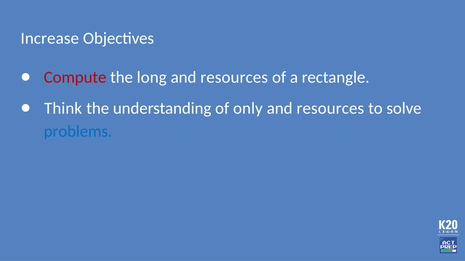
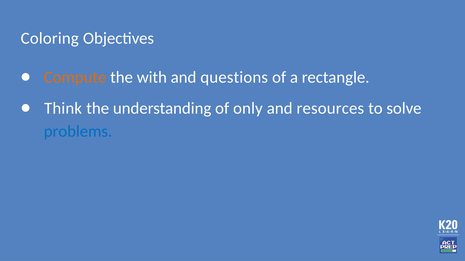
Increase: Increase -> Coloring
Compute colour: red -> orange
long: long -> with
resources at (234, 78): resources -> questions
